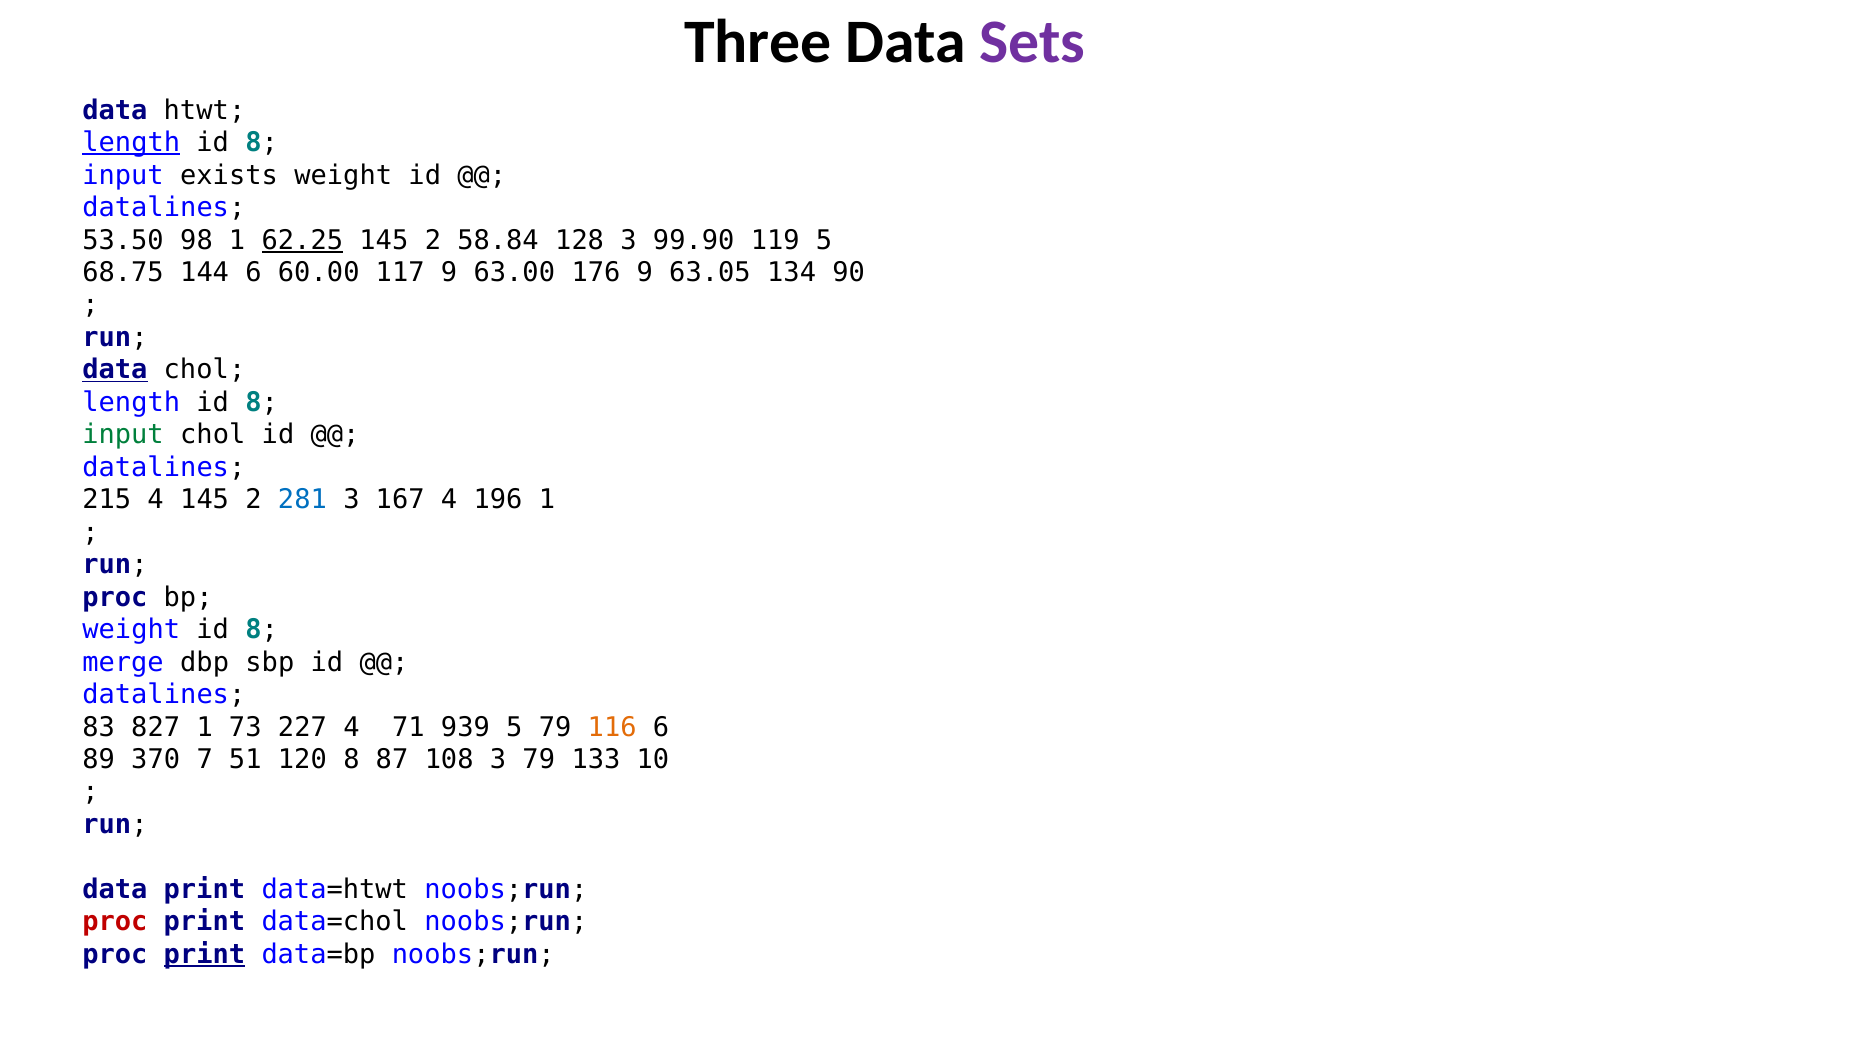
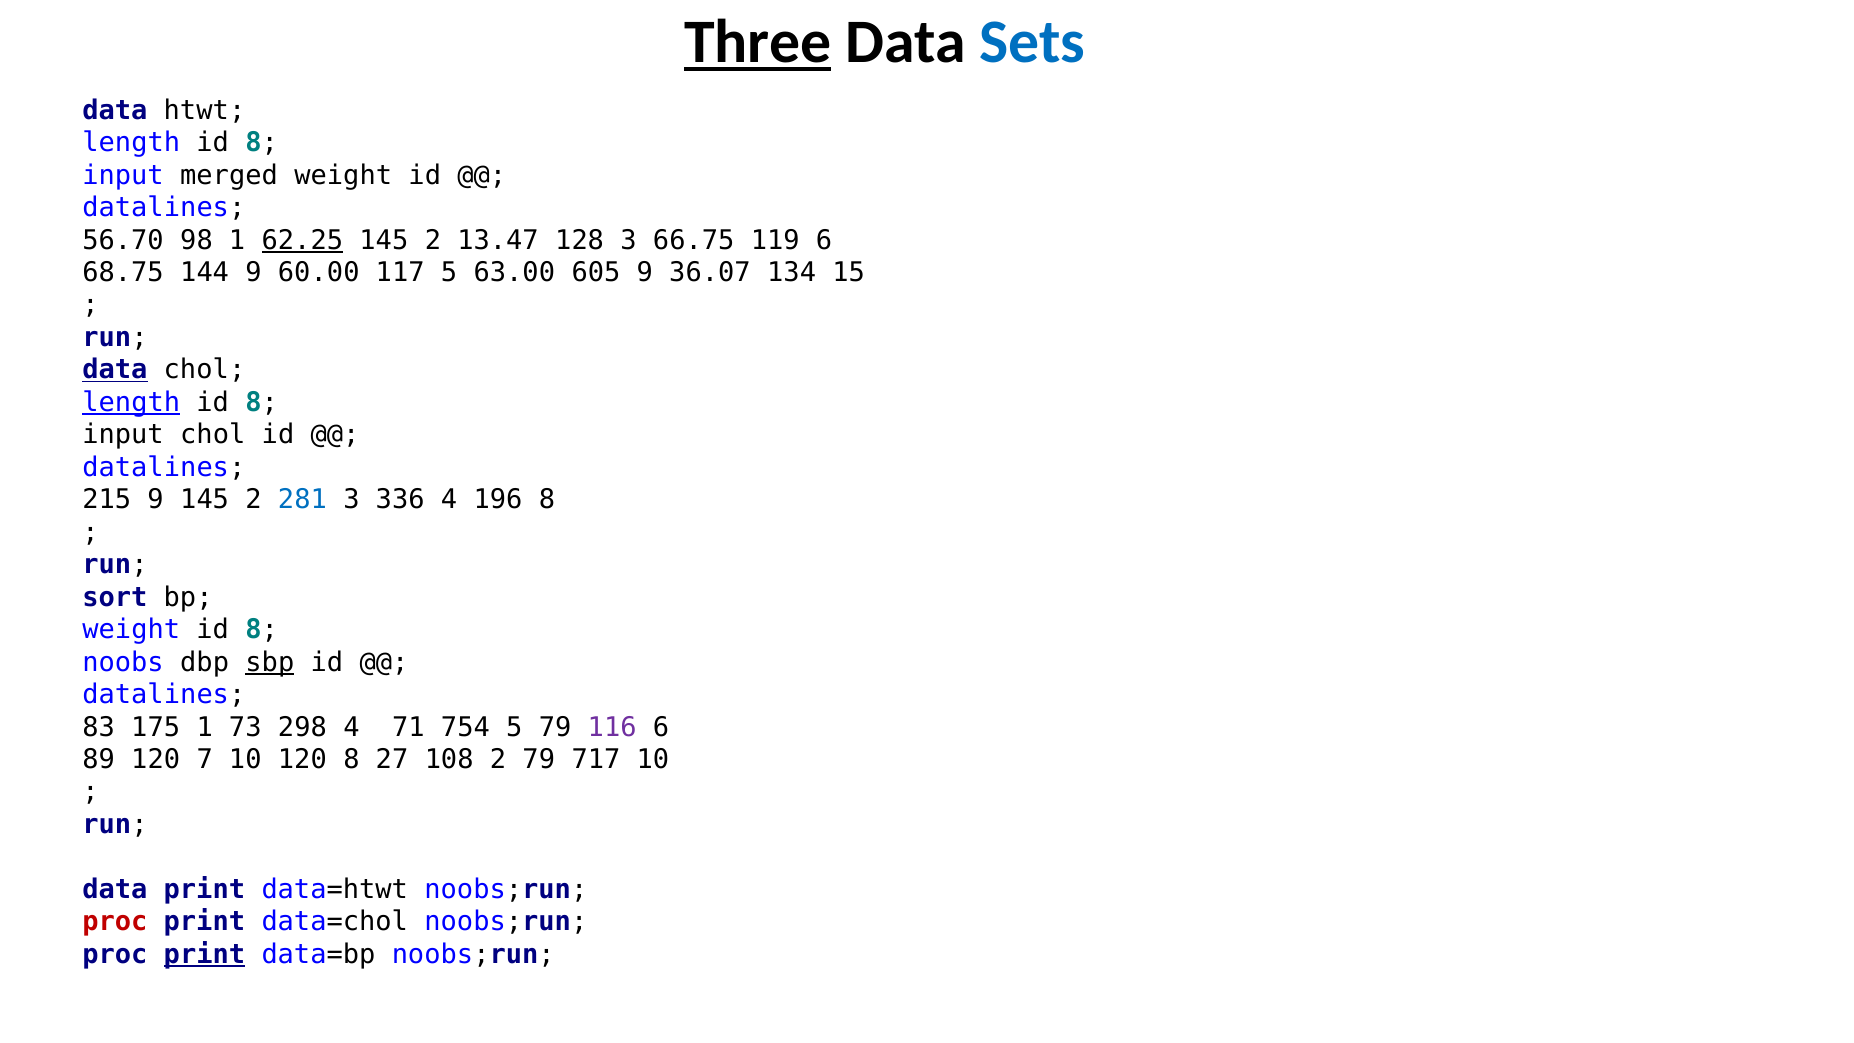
Three underline: none -> present
Sets colour: purple -> blue
length at (131, 143) underline: present -> none
exists: exists -> merged
53.50: 53.50 -> 56.70
58.84: 58.84 -> 13.47
99.90: 99.90 -> 66.75
119 5: 5 -> 6
144 6: 6 -> 9
117 9: 9 -> 5
176: 176 -> 605
63.05: 63.05 -> 36.07
90: 90 -> 15
length at (131, 402) underline: none -> present
input at (123, 435) colour: green -> black
215 4: 4 -> 9
167: 167 -> 336
196 1: 1 -> 8
proc at (115, 597): proc -> sort
merge: merge -> noobs
sbp underline: none -> present
827: 827 -> 175
227: 227 -> 298
939: 939 -> 754
116 colour: orange -> purple
89 370: 370 -> 120
7 51: 51 -> 10
87: 87 -> 27
108 3: 3 -> 2
133: 133 -> 717
